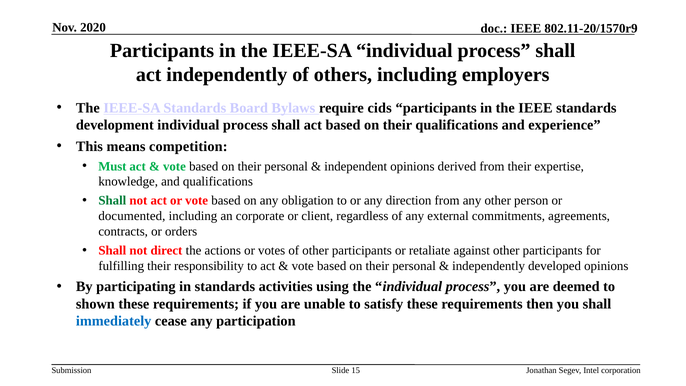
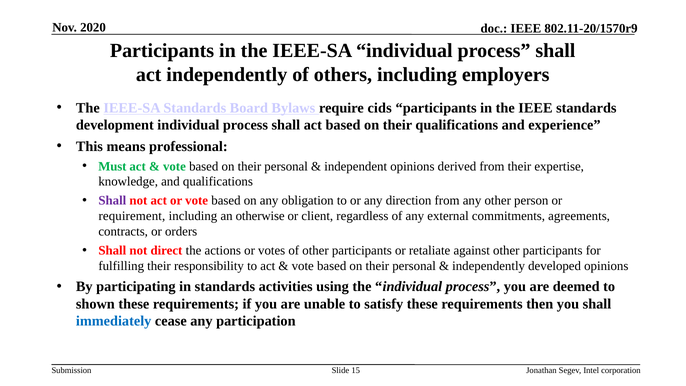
competition: competition -> professional
Shall at (112, 201) colour: green -> purple
documented: documented -> requirement
corporate: corporate -> otherwise
